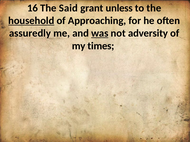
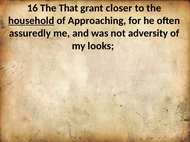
Said: Said -> That
unless: unless -> closer
was underline: present -> none
times: times -> looks
